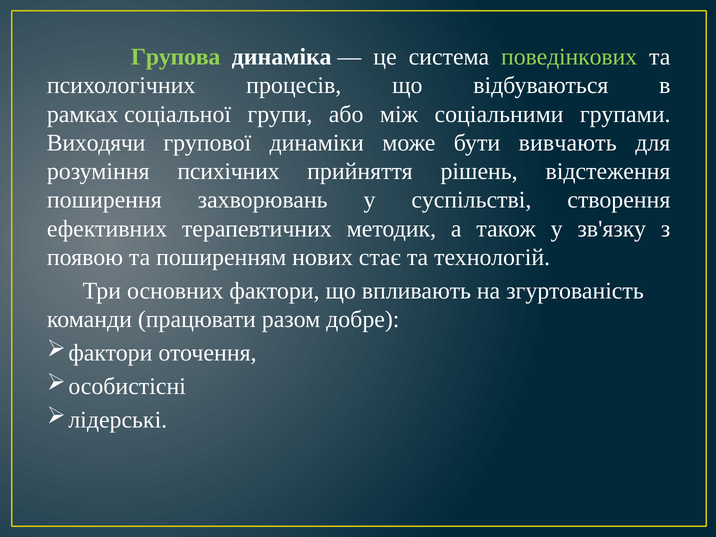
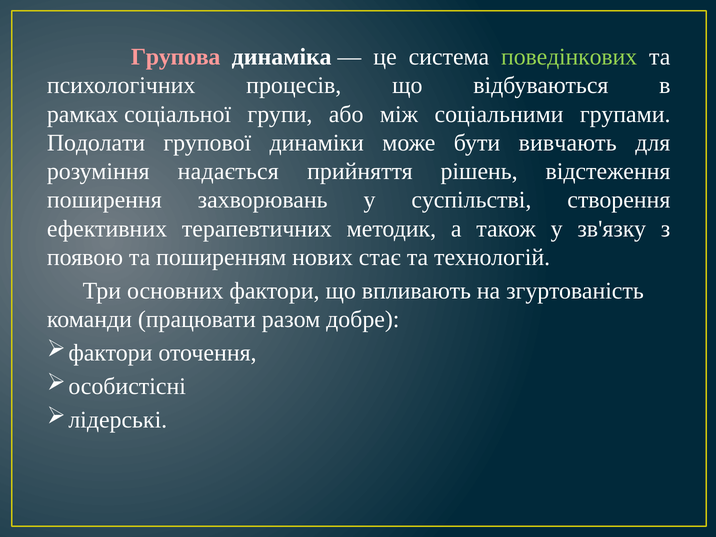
Групова colour: light green -> pink
Виходячи: Виходячи -> Подолати
психічних: психічних -> надається
